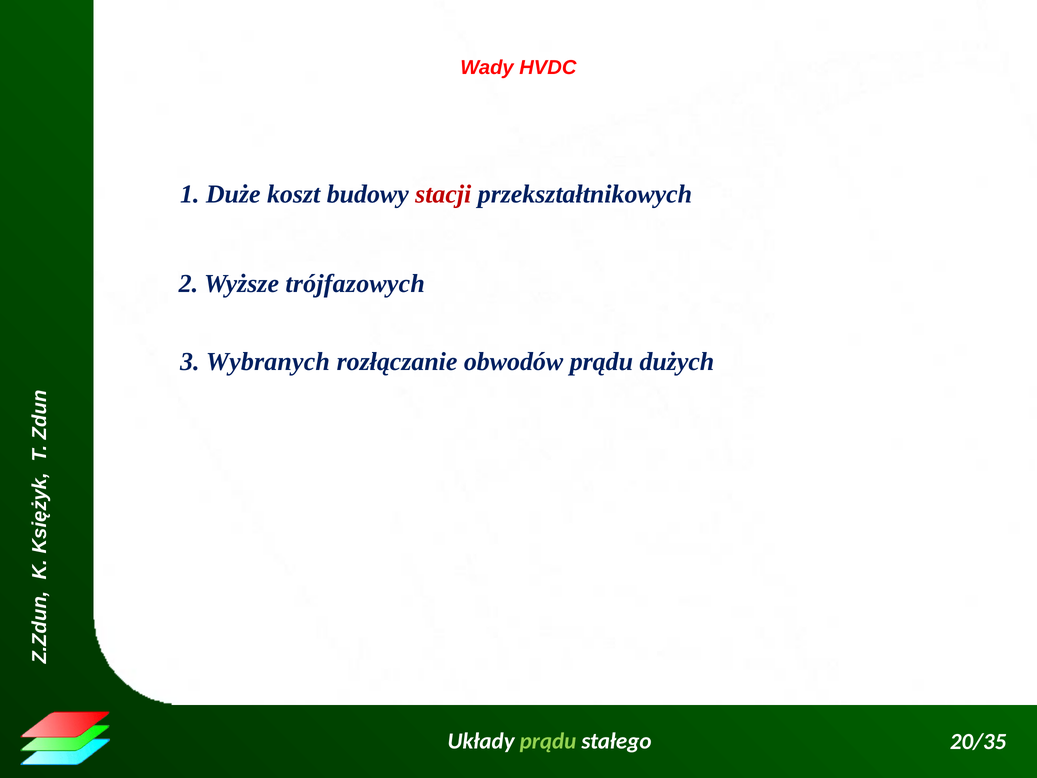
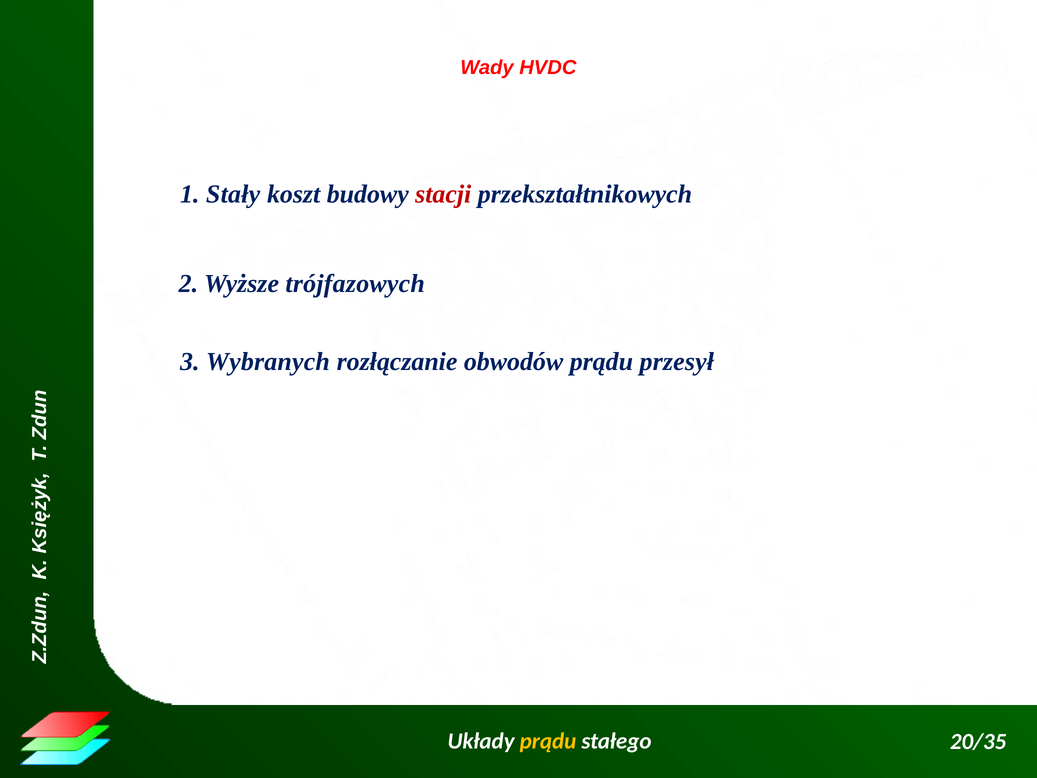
Duże: Duże -> Stały
dużych: dużych -> przesył
prądu at (548, 741) colour: light green -> yellow
